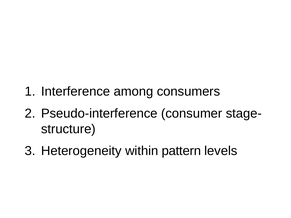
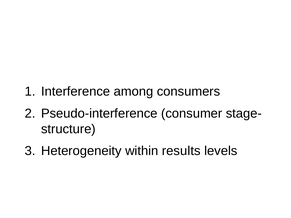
pattern: pattern -> results
